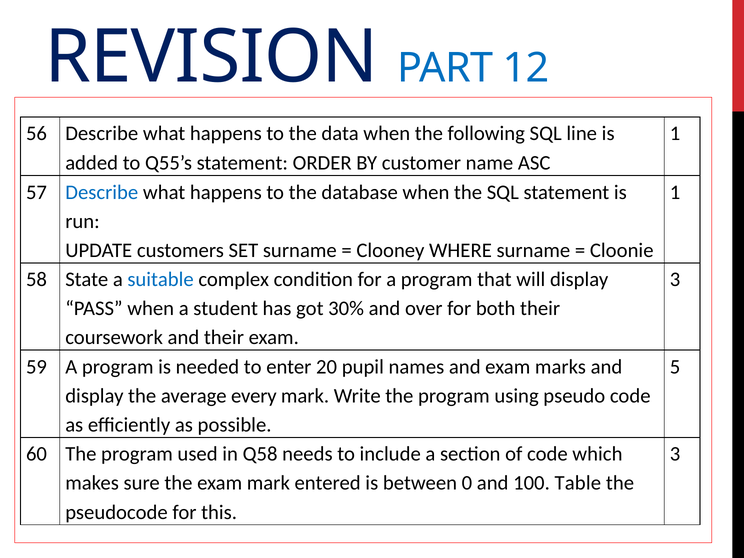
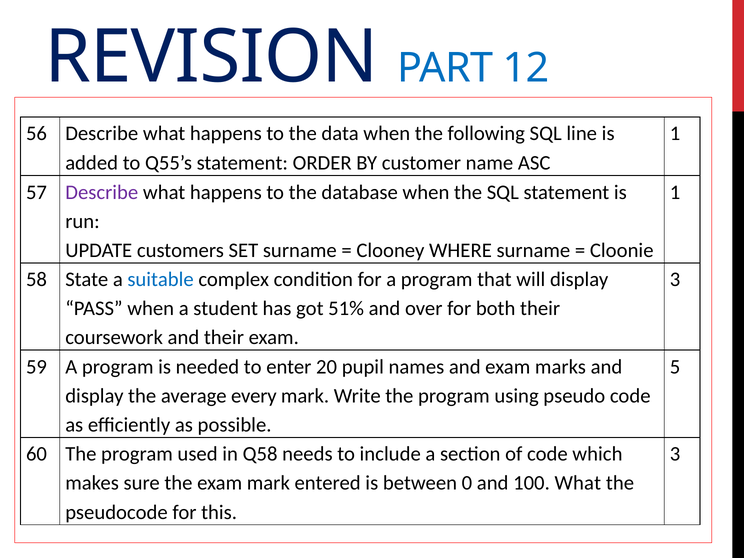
Describe at (102, 192) colour: blue -> purple
30%: 30% -> 51%
100 Table: Table -> What
